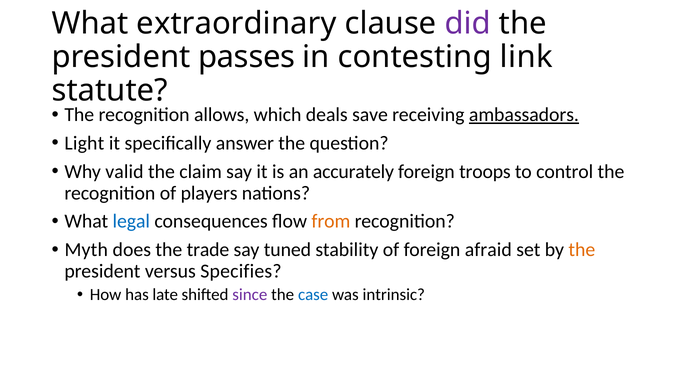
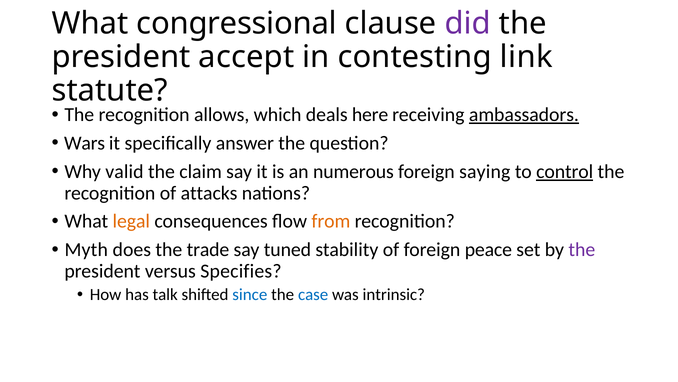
extraordinary: extraordinary -> congressional
passes: passes -> accept
save: save -> here
Light: Light -> Wars
accurately: accurately -> numerous
troops: troops -> saying
control underline: none -> present
players: players -> attacks
legal colour: blue -> orange
afraid: afraid -> peace
the at (582, 249) colour: orange -> purple
late: late -> talk
since colour: purple -> blue
